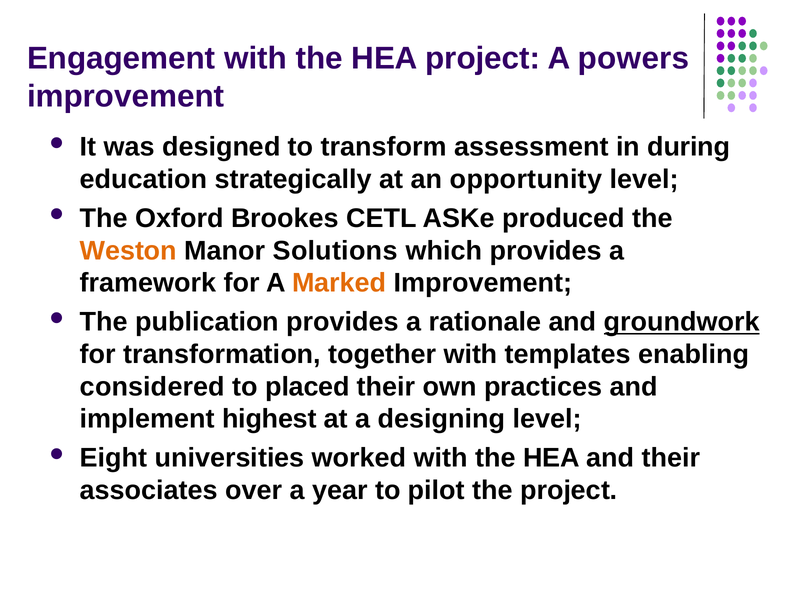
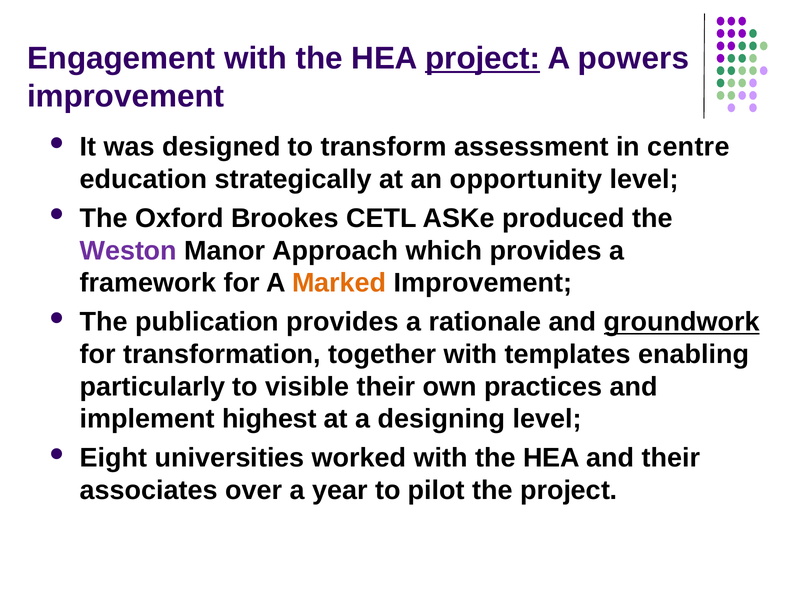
project at (483, 59) underline: none -> present
during: during -> centre
Weston colour: orange -> purple
Solutions: Solutions -> Approach
considered: considered -> particularly
placed: placed -> visible
